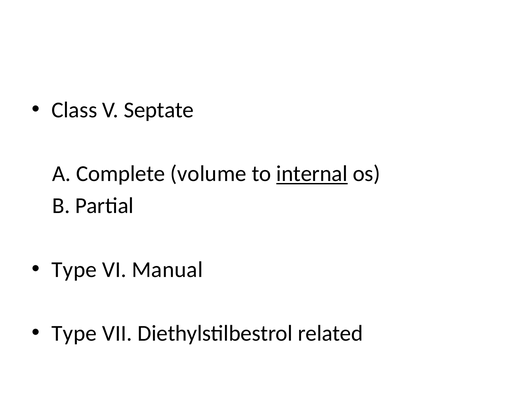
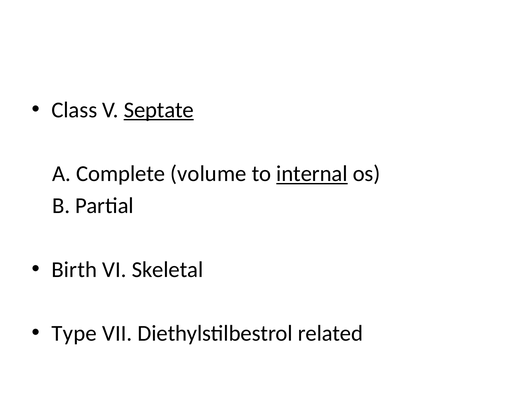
Septate underline: none -> present
Type at (74, 270): Type -> Birth
Manual: Manual -> Skeletal
